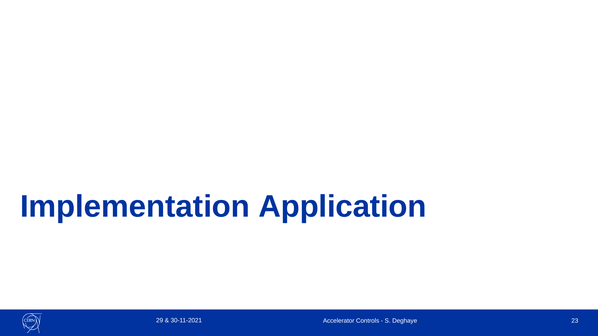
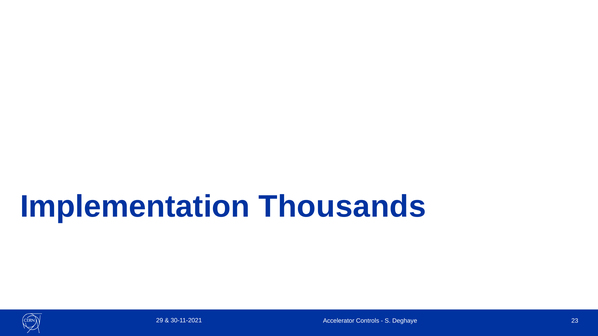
Application: Application -> Thousands
